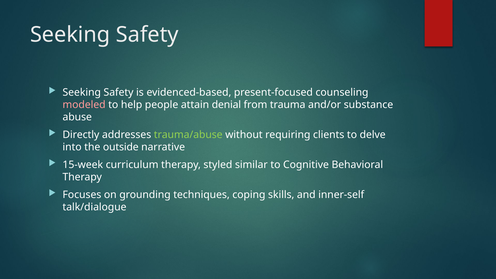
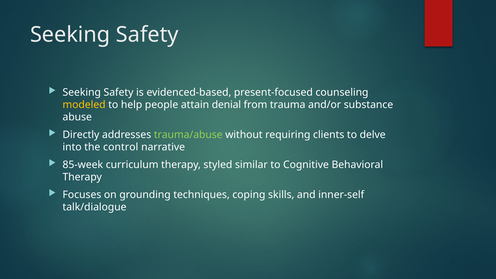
modeled colour: pink -> yellow
outside: outside -> control
15-week: 15-week -> 85-week
